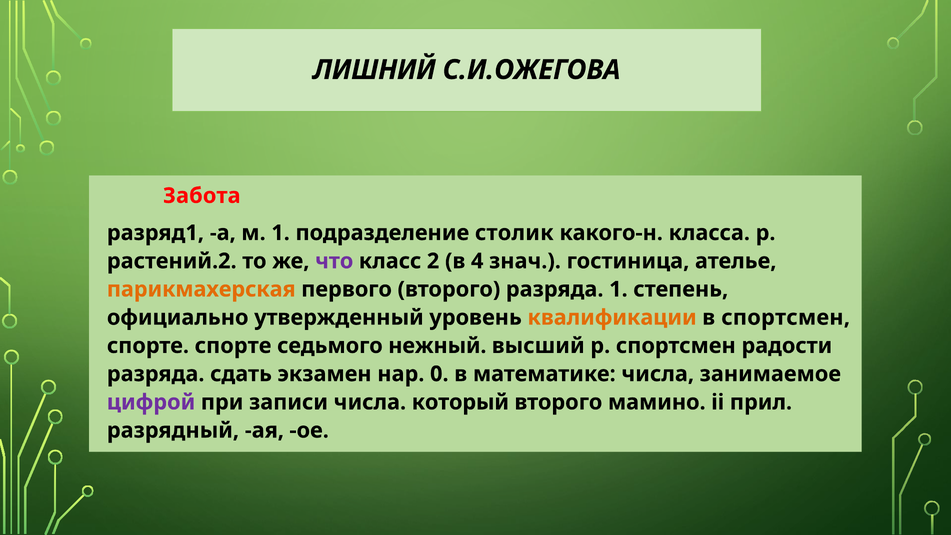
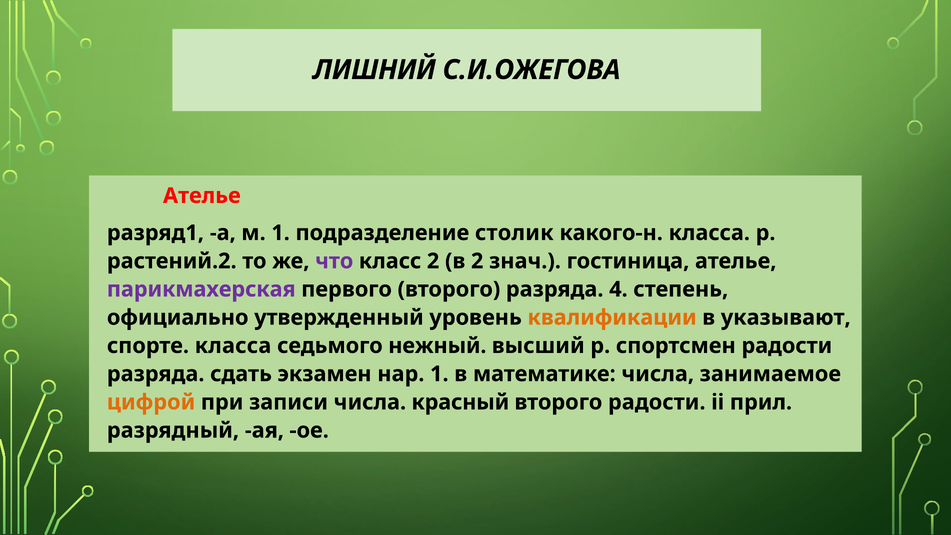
Забота at (202, 196): Забота -> Ателье
в 4: 4 -> 2
парикмахерская colour: orange -> purple
разряда 1: 1 -> 4
в спортсмен: спортсмен -> указывают
спорте спорте: спорте -> класса
нар 0: 0 -> 1
цифрой colour: purple -> orange
который: который -> красный
второго мамино: мамино -> радости
